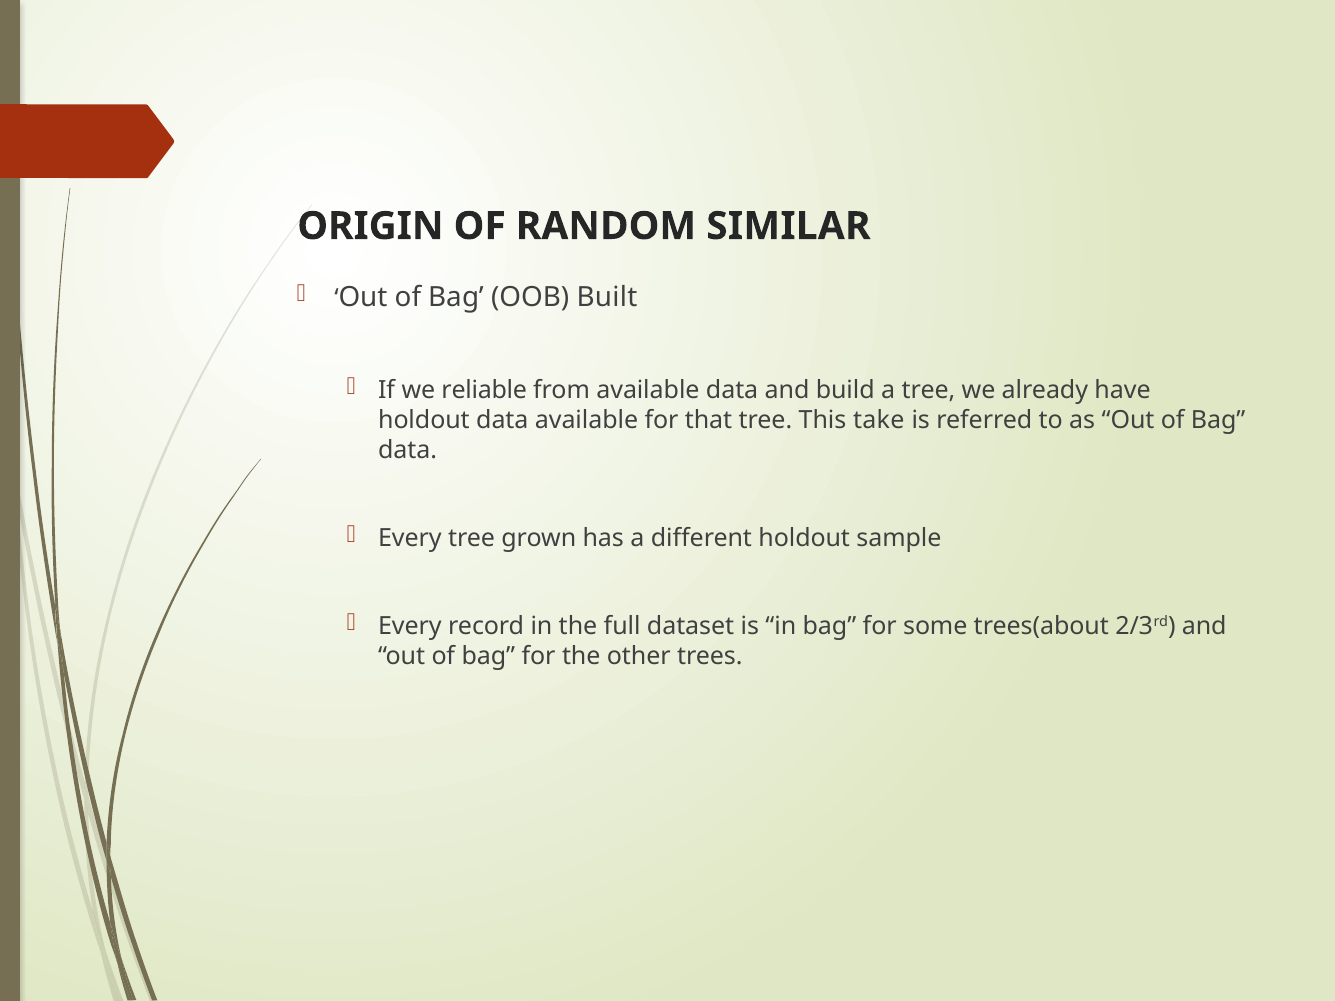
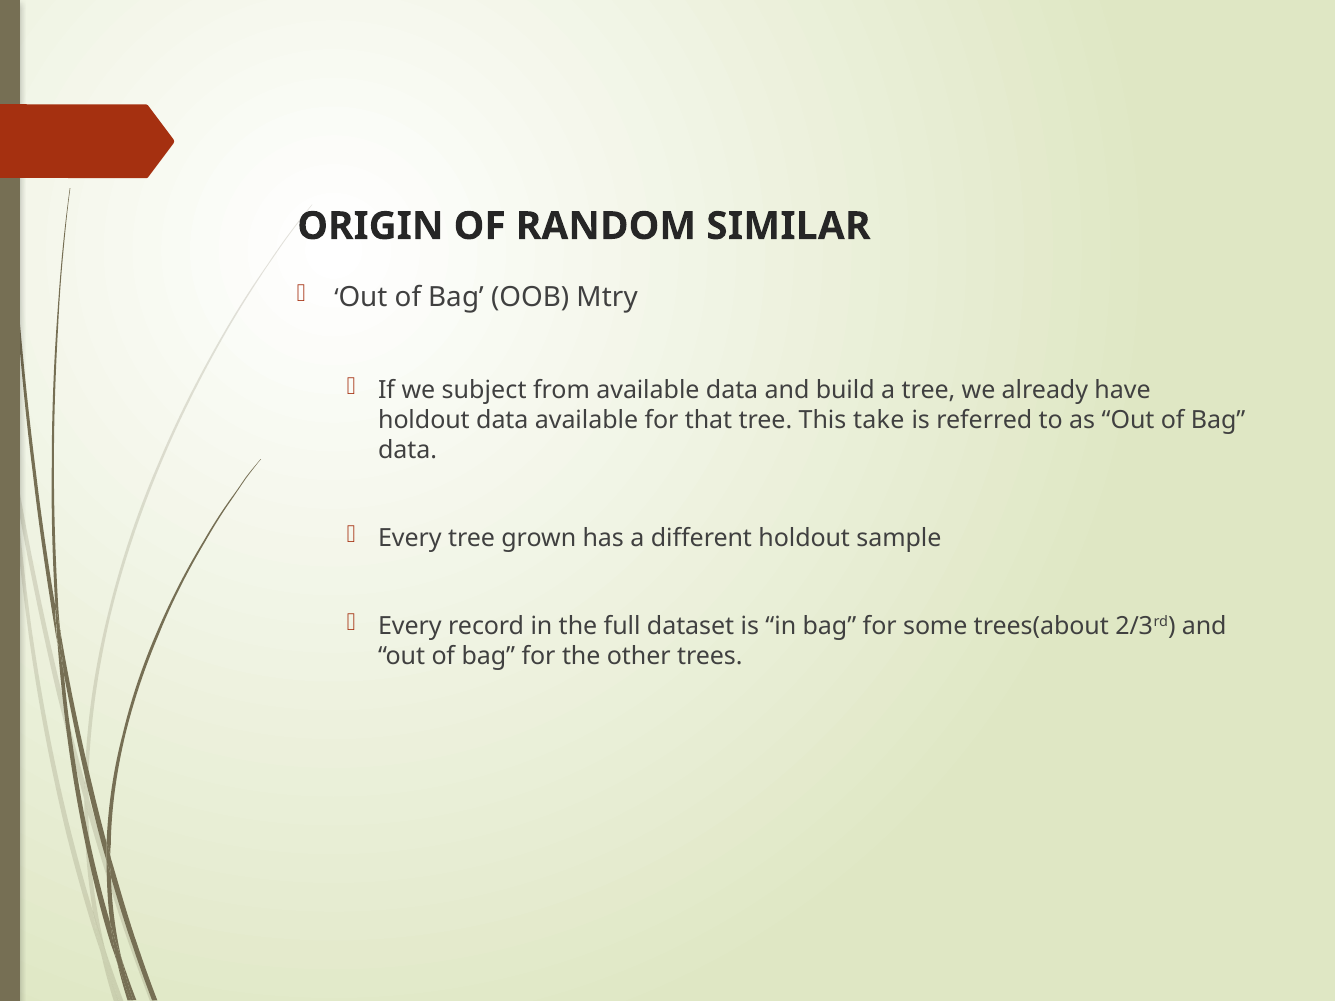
Built: Built -> Mtry
reliable: reliable -> subject
